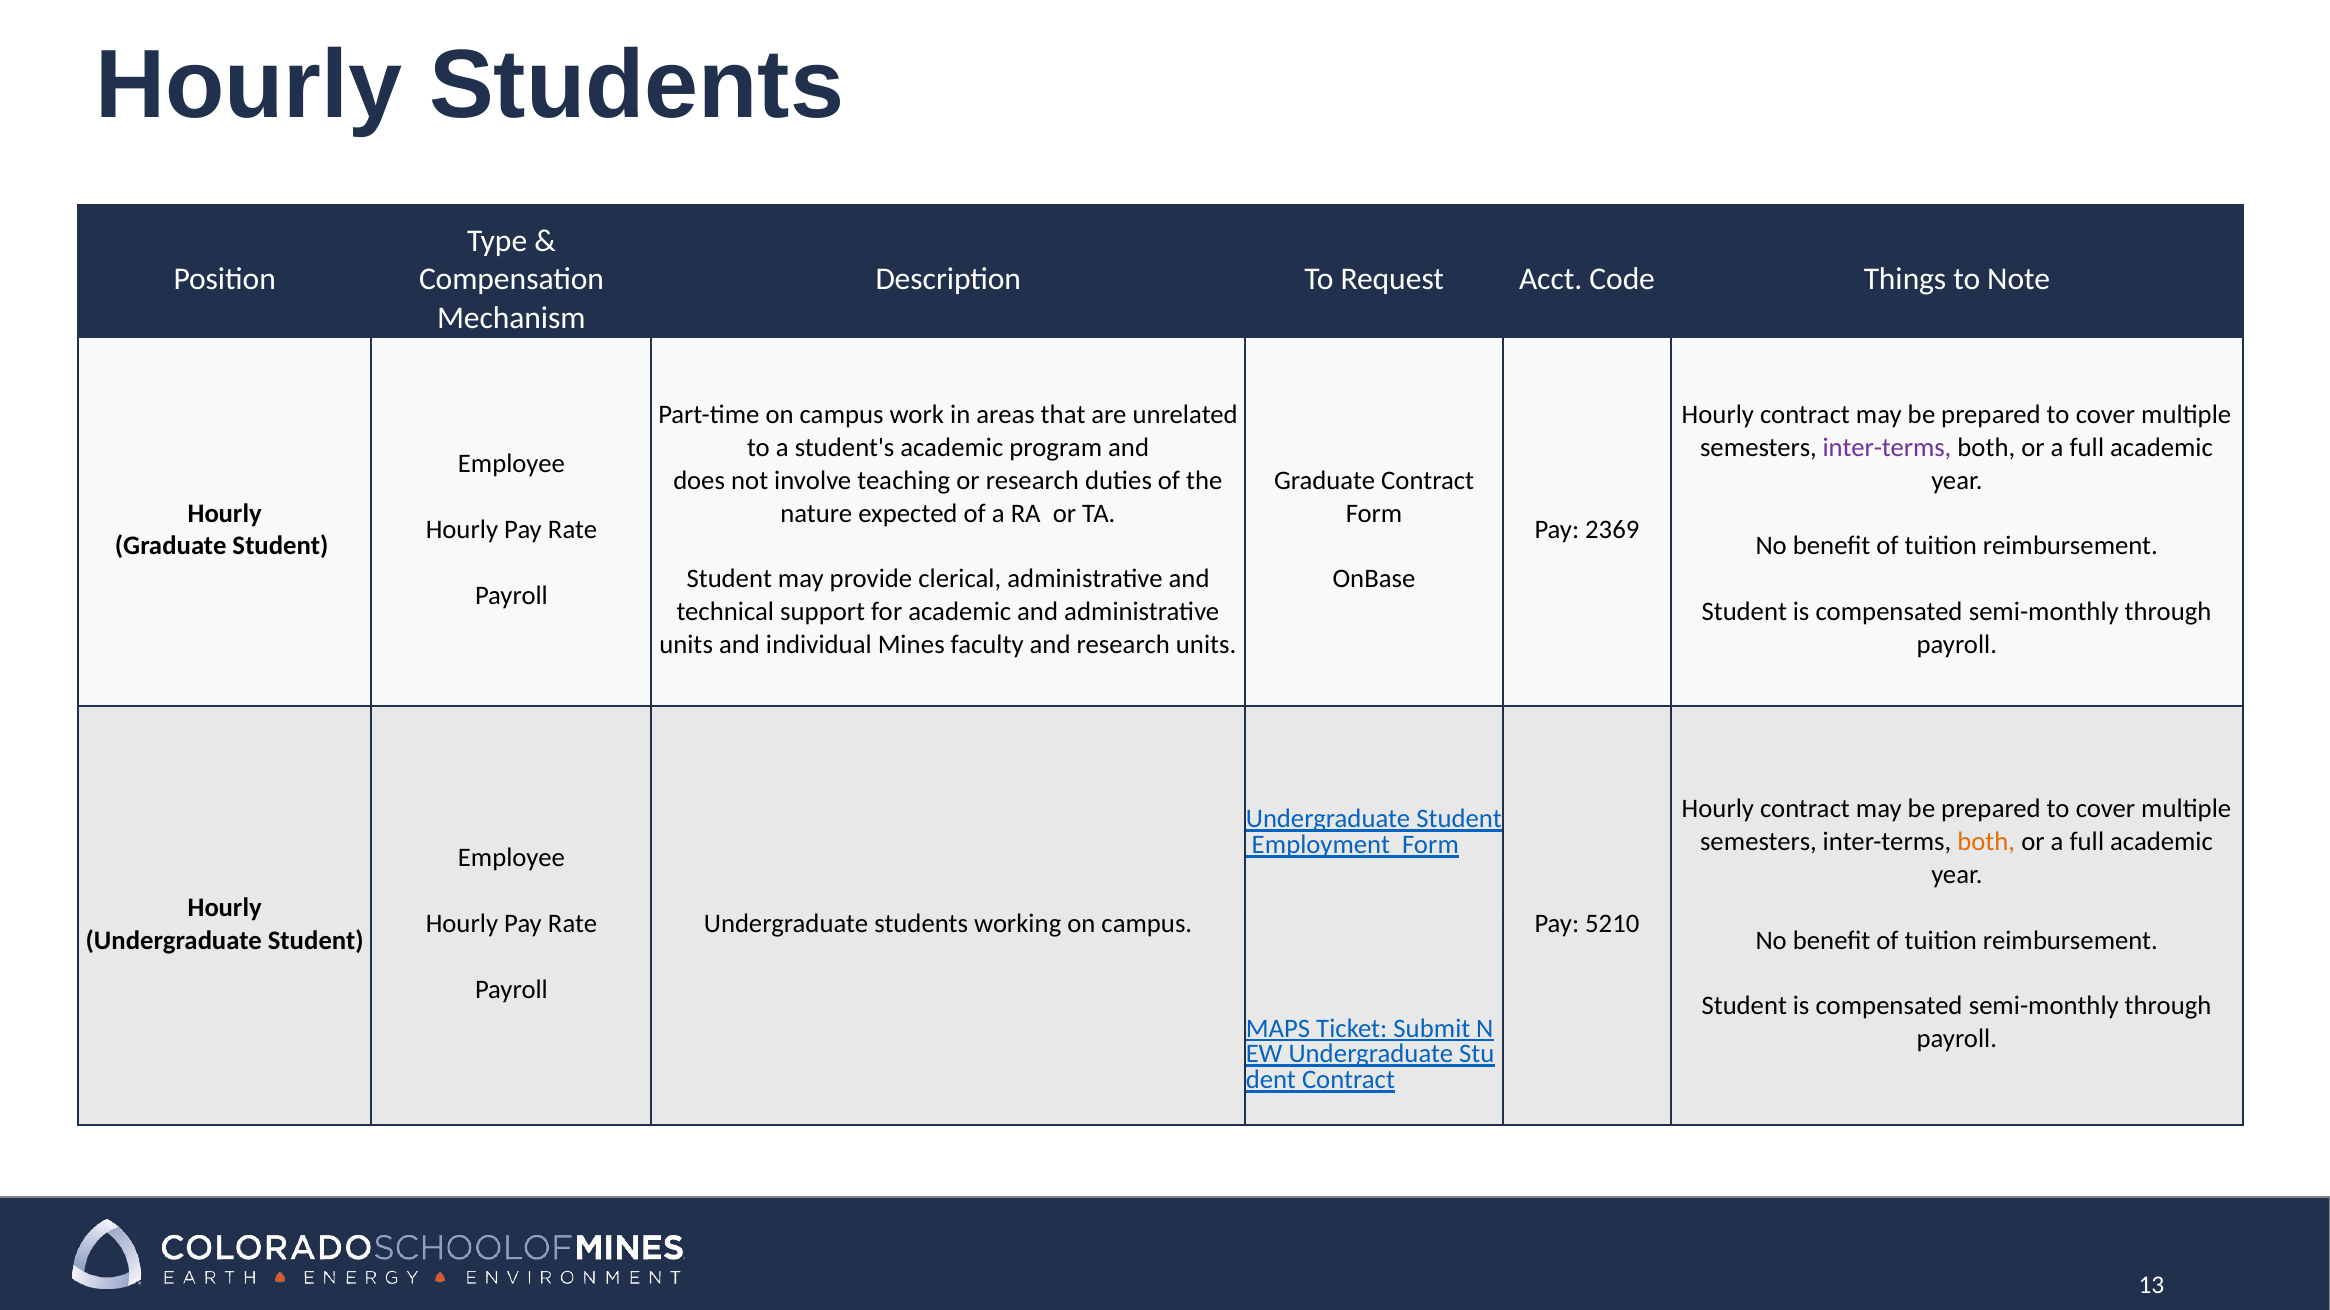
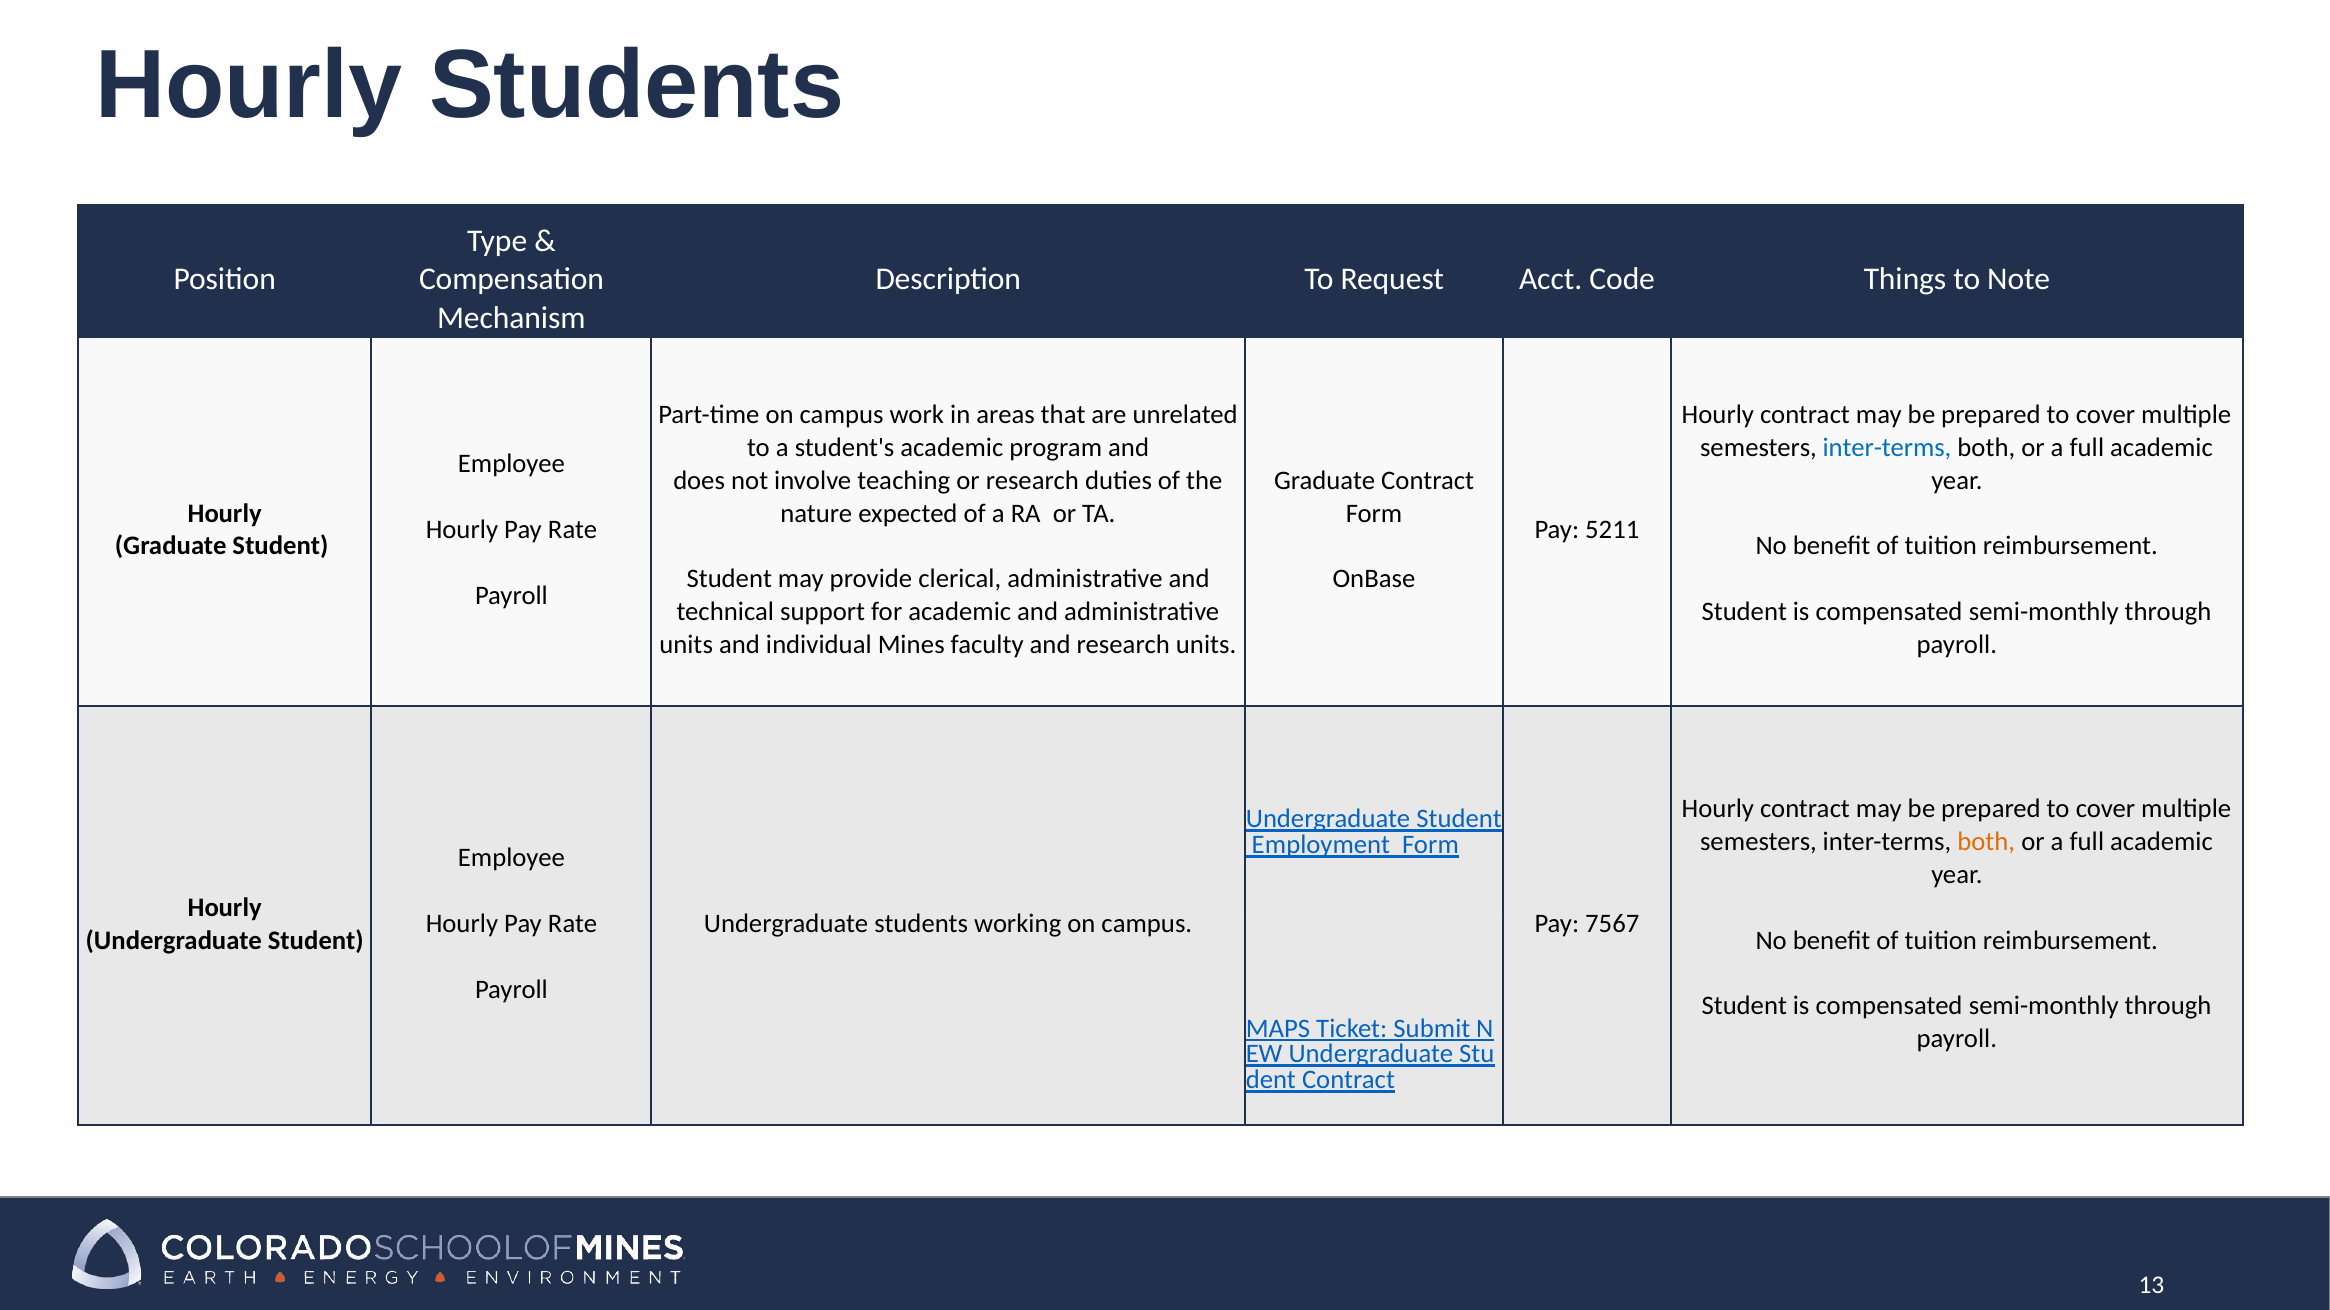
inter-terms at (1887, 448) colour: purple -> blue
2369: 2369 -> 5211
5210: 5210 -> 7567
